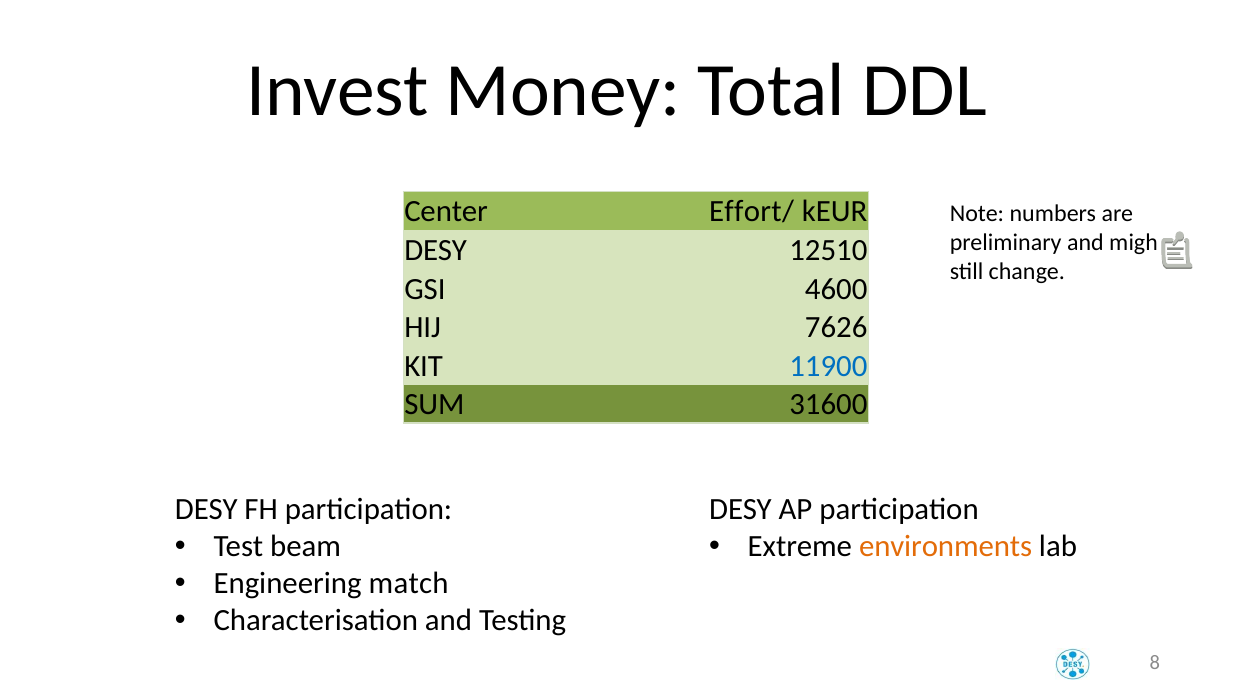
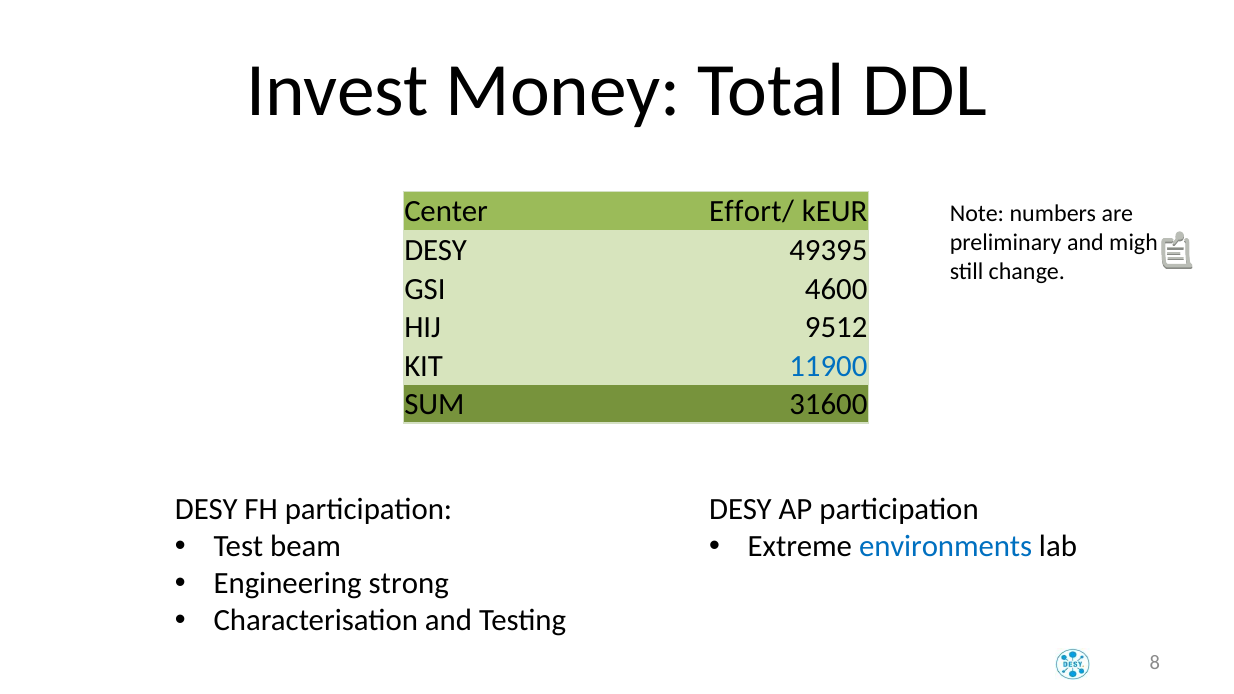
12510: 12510 -> 49395
7626: 7626 -> 9512
environments colour: orange -> blue
match: match -> strong
